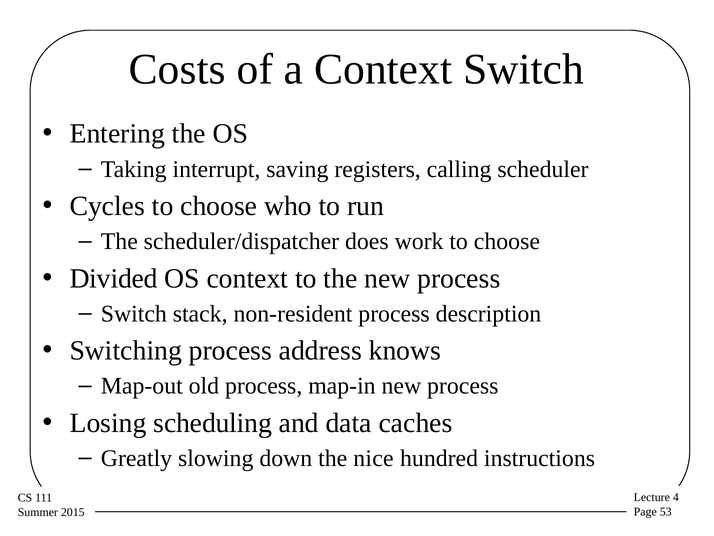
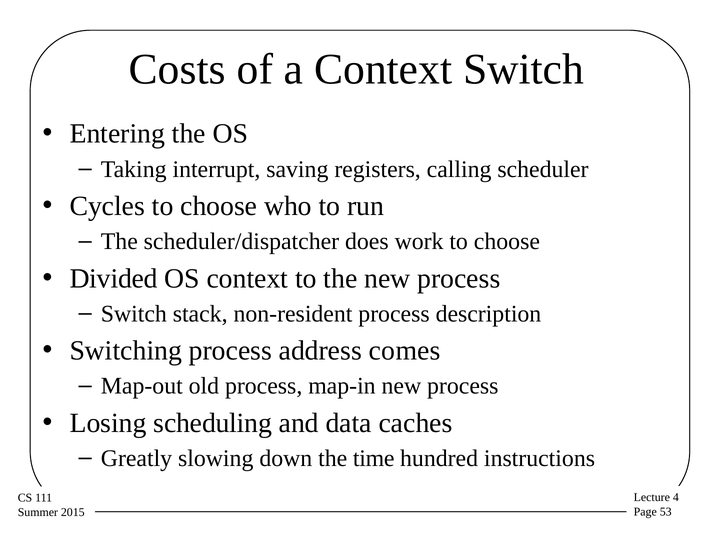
knows: knows -> comes
nice: nice -> time
